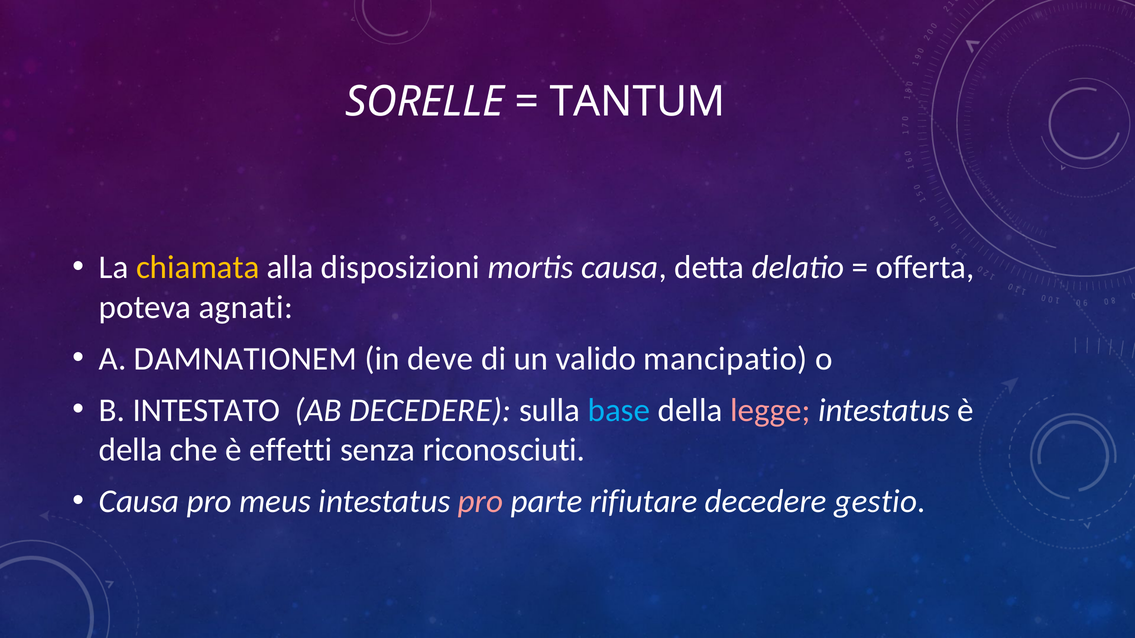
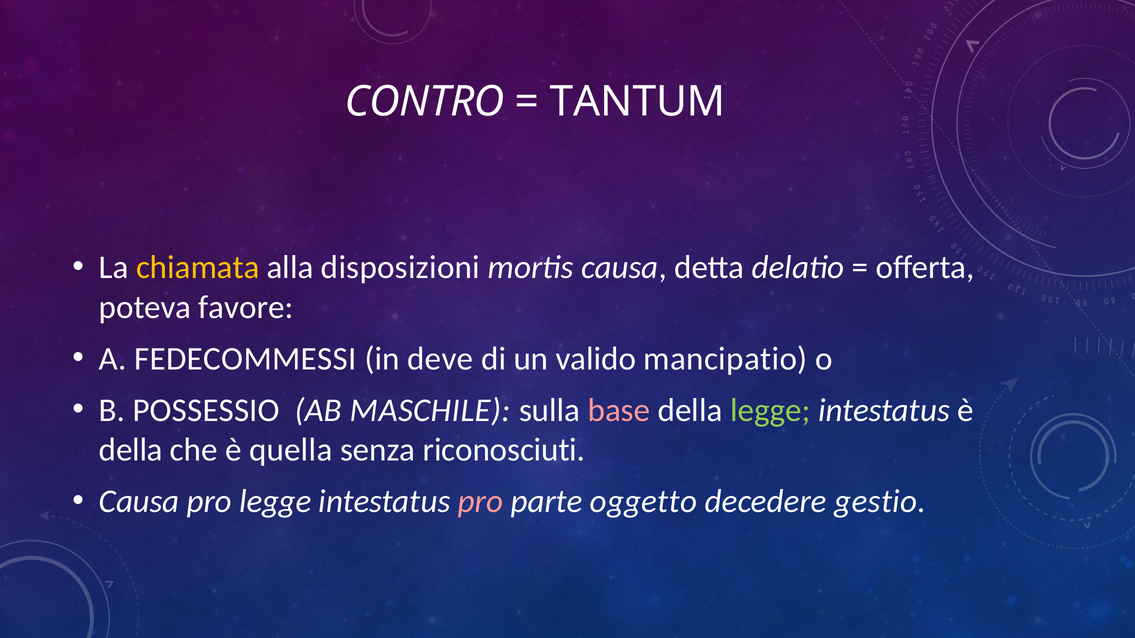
SORELLE: SORELLE -> CONTRO
agnati: agnati -> favore
DAMNATIONEM: DAMNATIONEM -> FEDECOMMESSI
INTESTATO: INTESTATO -> POSSESSIO
AB DECEDERE: DECEDERE -> MASCHILE
base colour: light blue -> pink
legge at (770, 411) colour: pink -> light green
effetti: effetti -> quella
pro meus: meus -> legge
rifiutare: rifiutare -> oggetto
